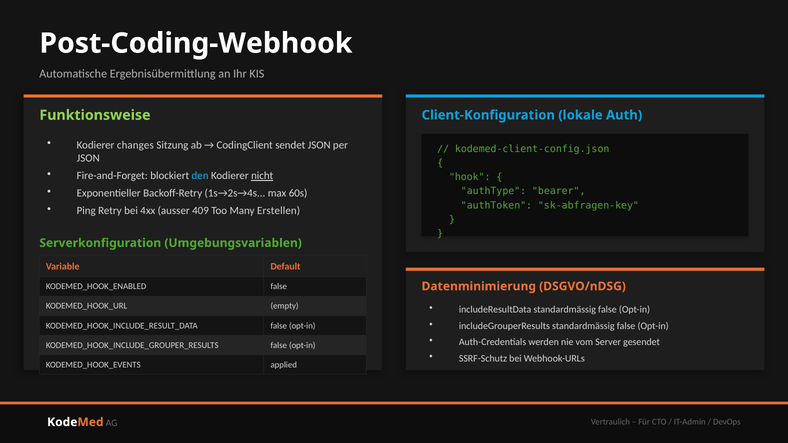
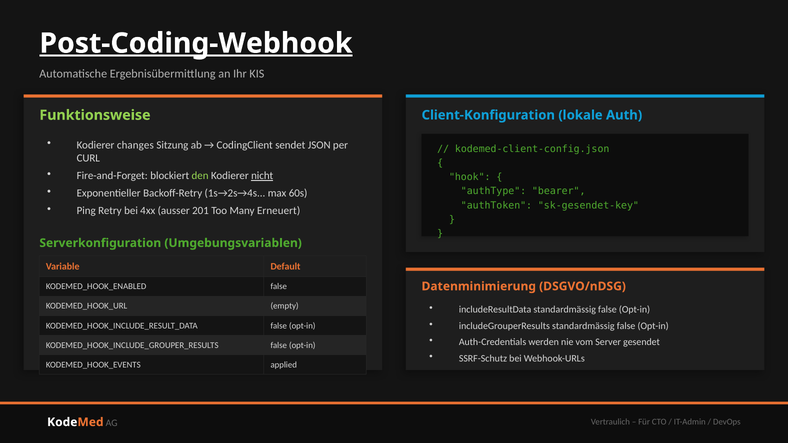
Post-Coding-Webhook underline: none -> present
JSON at (88, 158): JSON -> CURL
den colour: light blue -> light green
sk-abfragen-key: sk-abfragen-key -> sk-gesendet-key
409: 409 -> 201
Erstellen: Erstellen -> Erneuert
